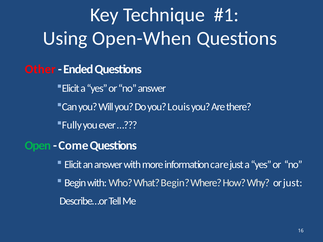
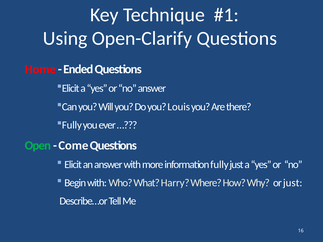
Open-When: Open-When -> Open-Clarify
Other: Other -> Home
information care: care -> fully
What Begin: Begin -> Harry
